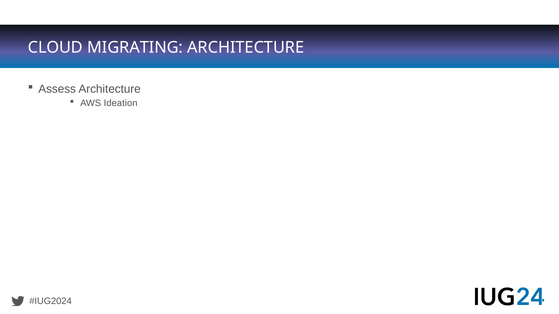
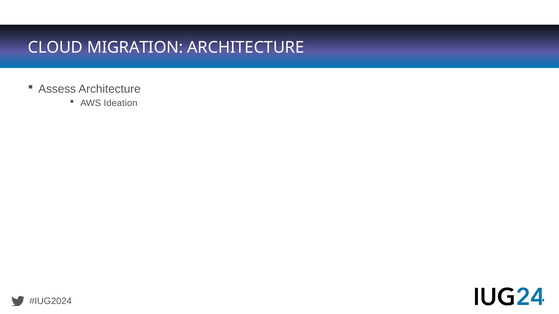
MIGRATING: MIGRATING -> MIGRATION
